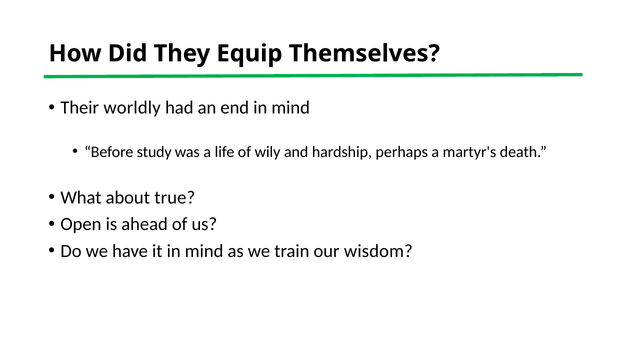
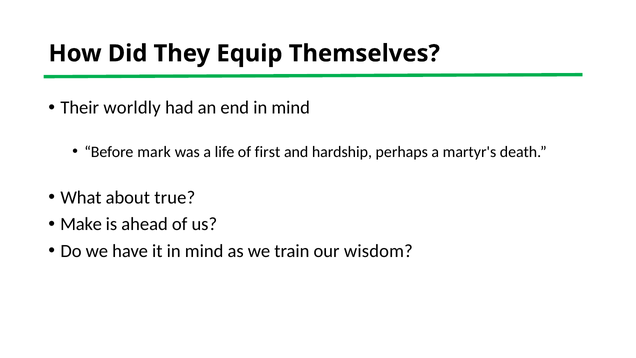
study: study -> mark
wily: wily -> first
Open: Open -> Make
